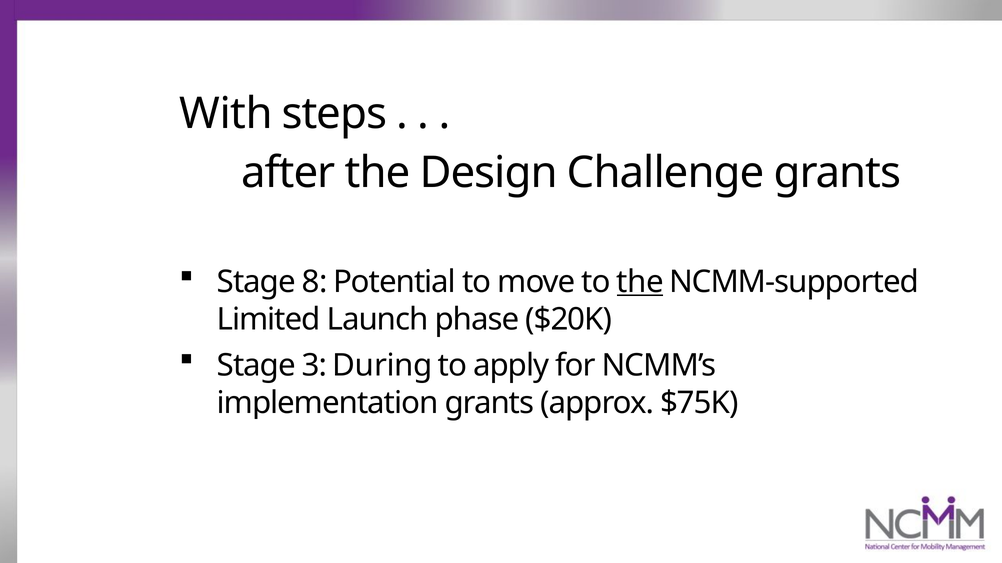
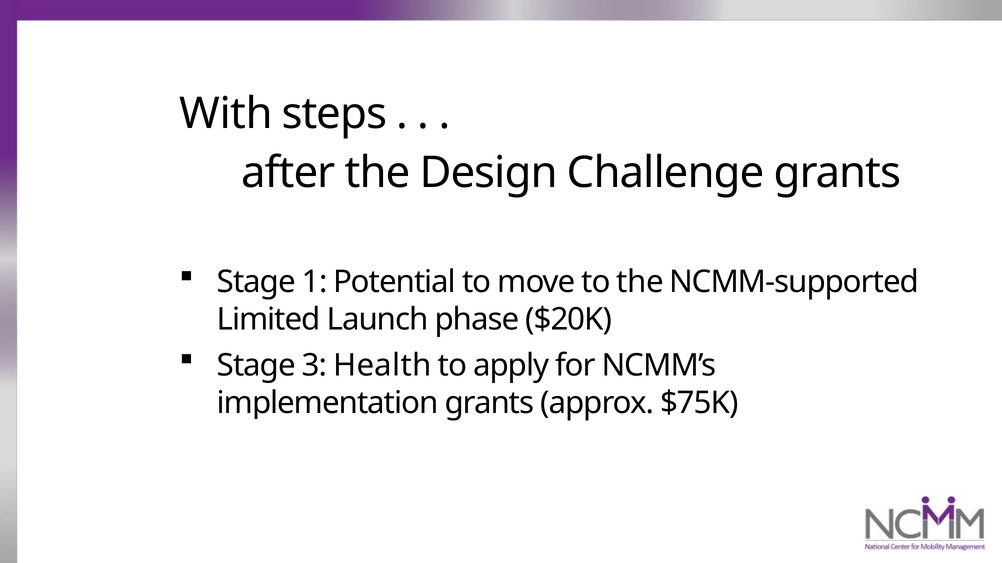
8: 8 -> 1
the at (640, 282) underline: present -> none
During: During -> Health
